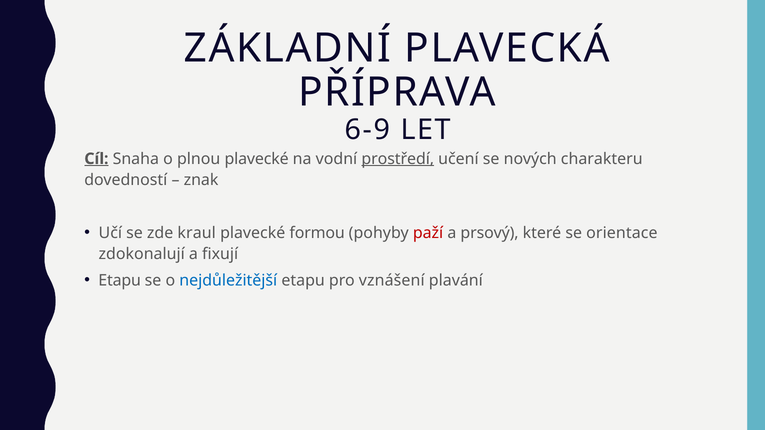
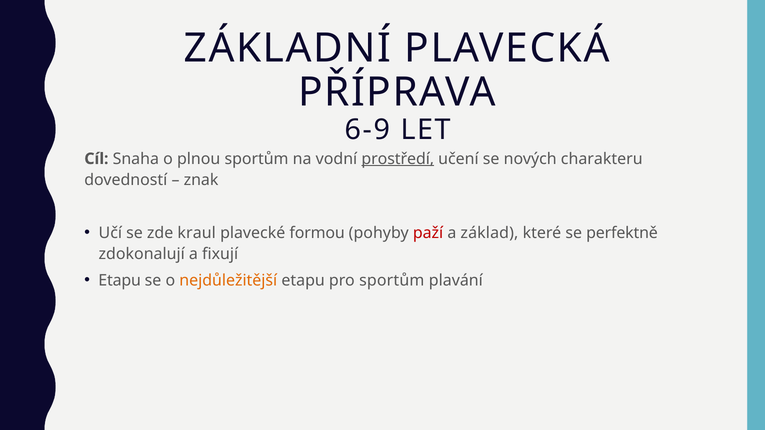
Cíl underline: present -> none
plnou plavecké: plavecké -> sportům
prsový: prsový -> základ
orientace: orientace -> perfektně
nejdůležitější colour: blue -> orange
pro vznášení: vznášení -> sportům
